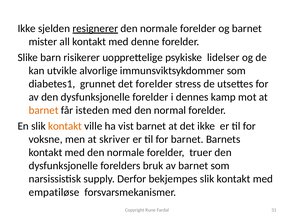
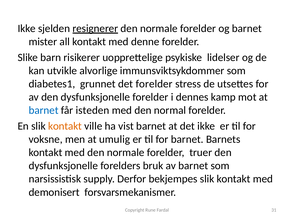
barnet at (44, 111) colour: orange -> blue
skriver: skriver -> umulig
empatiløse: empatiløse -> demonisert
